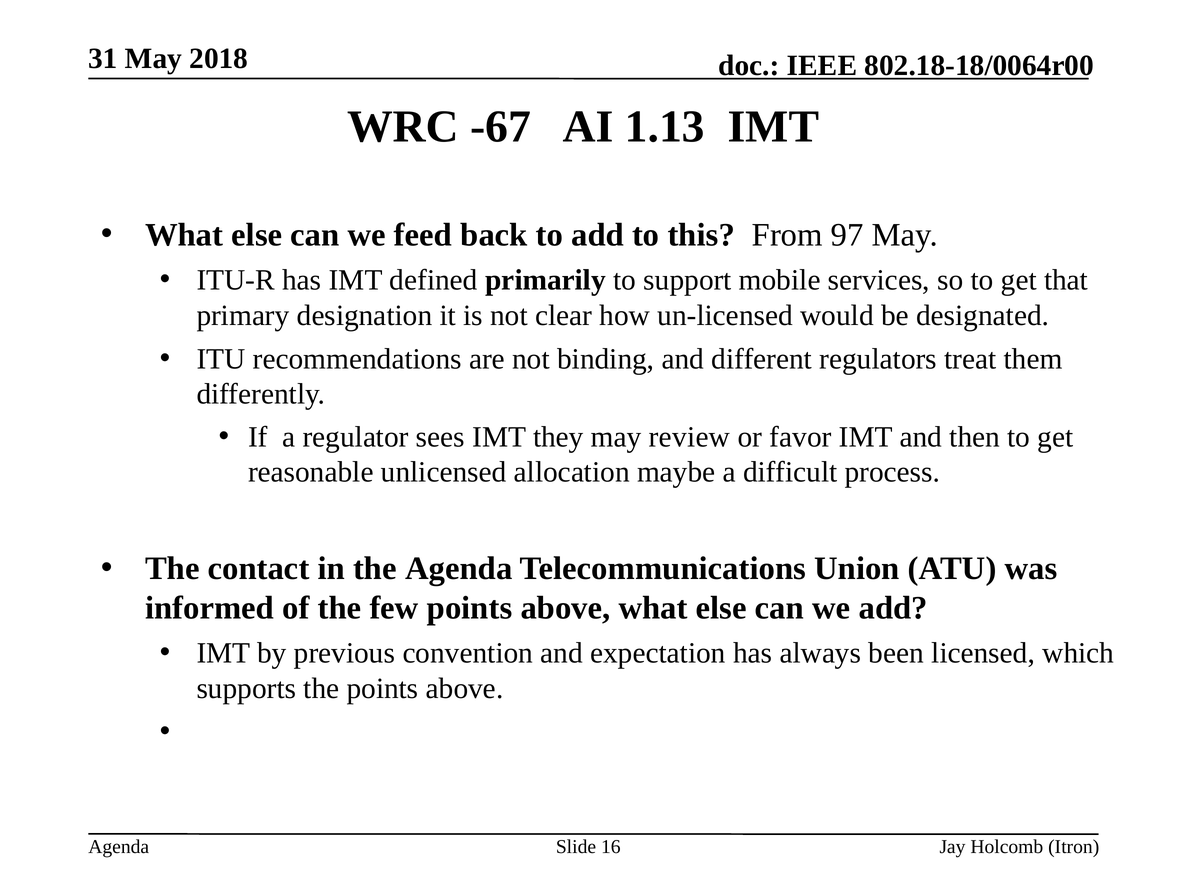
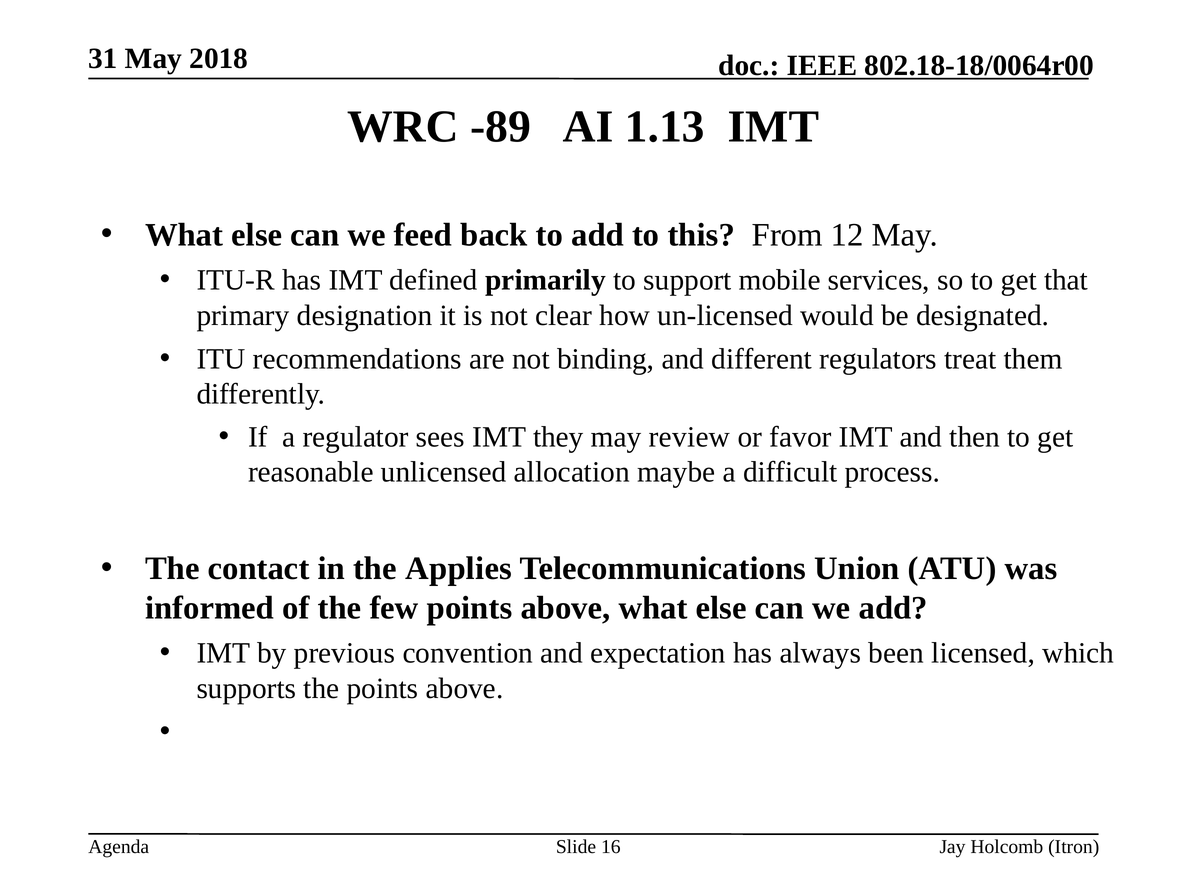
-67: -67 -> -89
97: 97 -> 12
the Agenda: Agenda -> Applies
